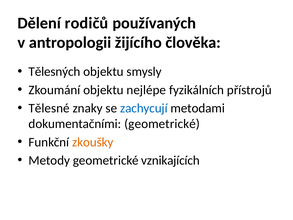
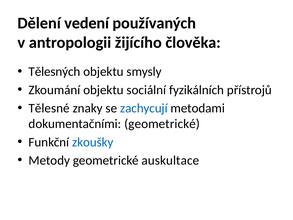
rodičů: rodičů -> vedení
nejlépe: nejlépe -> sociální
zkoušky colour: orange -> blue
vznikajících: vznikajících -> auskultace
